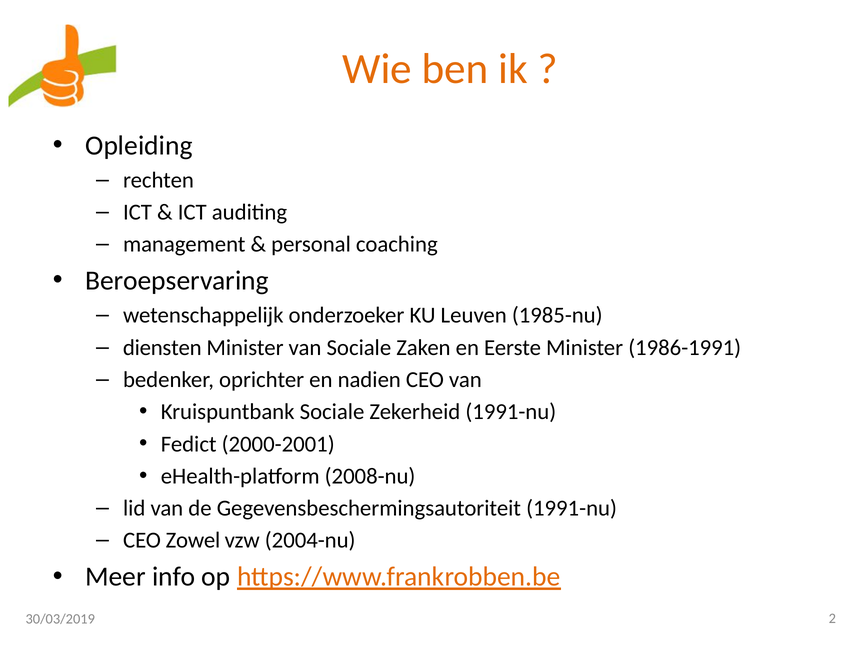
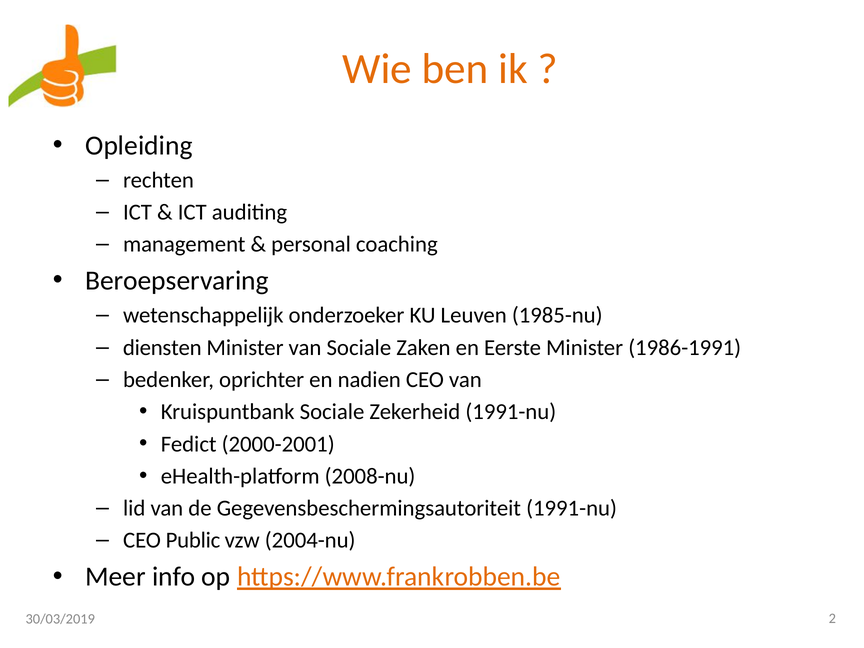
Zowel: Zowel -> Public
